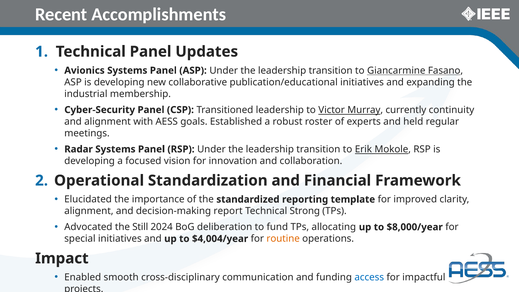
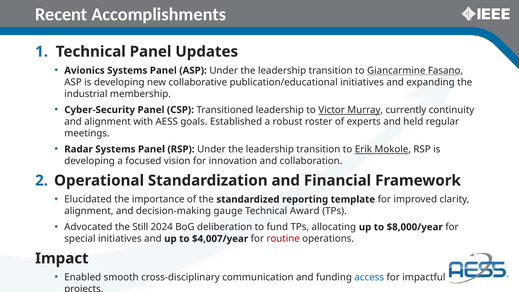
report: report -> gauge
Strong: Strong -> Award
$4,004/year: $4,004/year -> $4,007/year
routine colour: orange -> red
